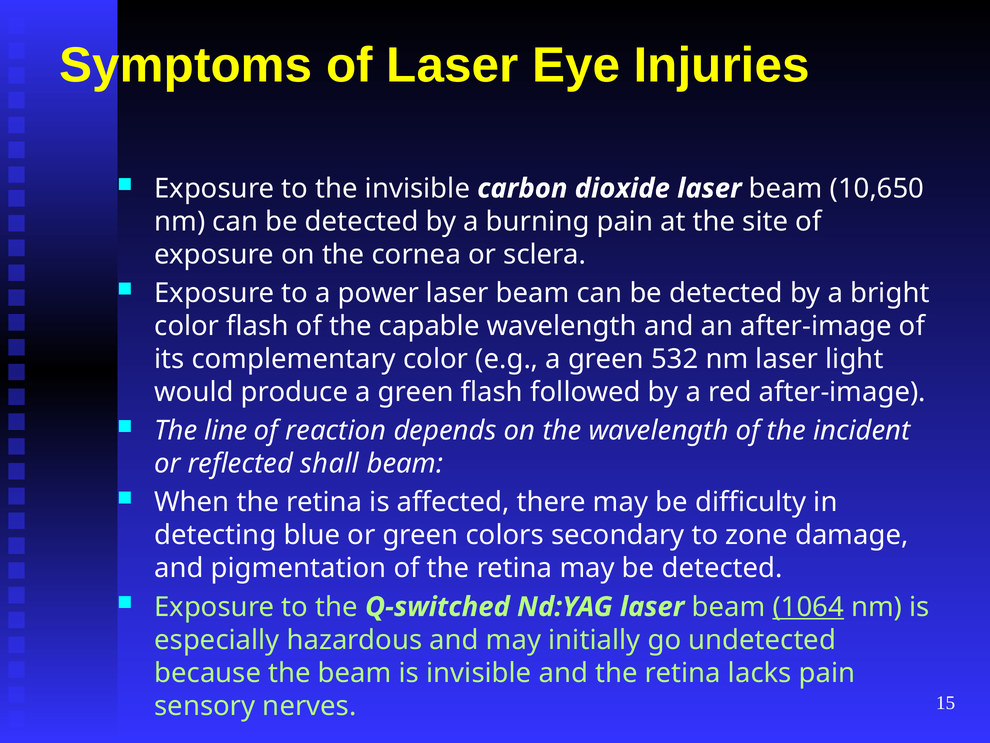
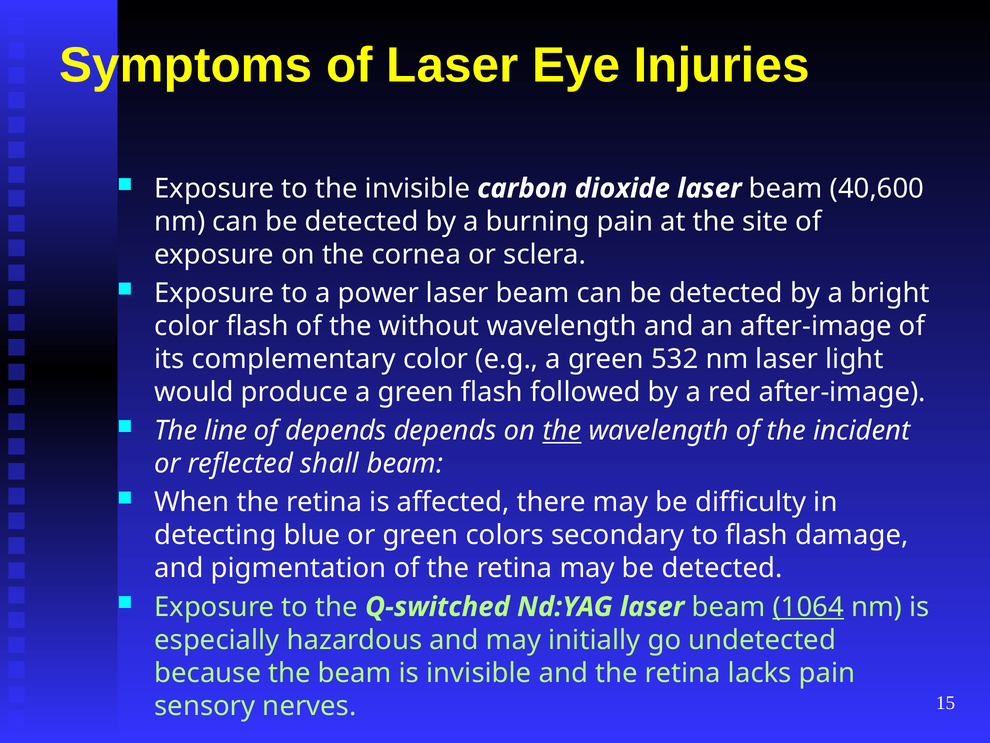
10,650: 10,650 -> 40,600
capable: capable -> without
of reaction: reaction -> depends
the at (562, 430) underline: none -> present
to zone: zone -> flash
